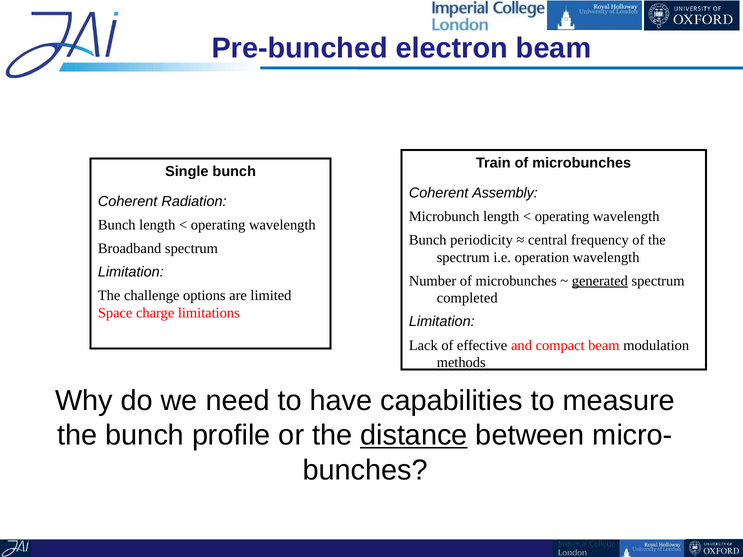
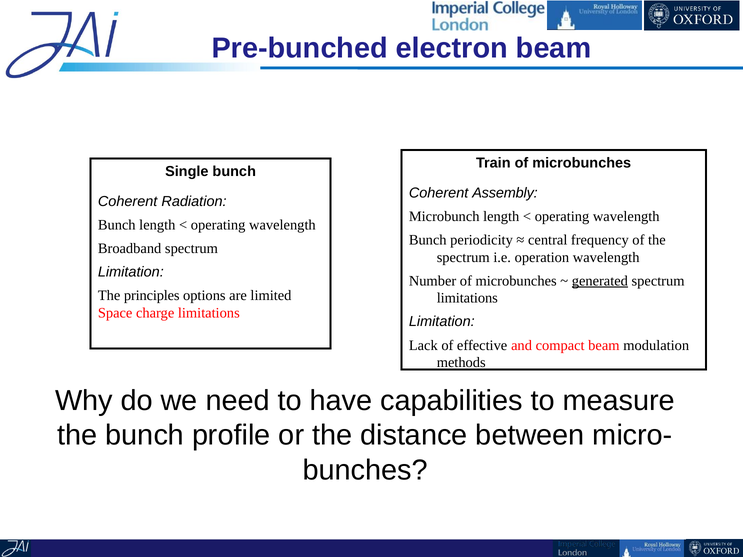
challenge: challenge -> principles
completed at (467, 298): completed -> limitations
distance underline: present -> none
